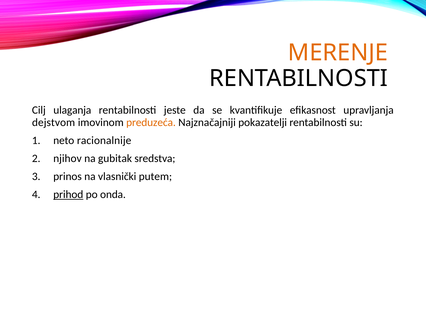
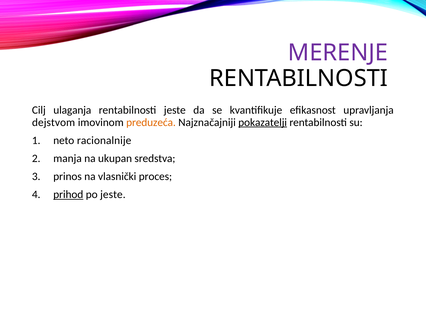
MERENJE colour: orange -> purple
pokazatelji underline: none -> present
njihov: njihov -> manja
gubitak: gubitak -> ukupan
putem: putem -> proces
po onda: onda -> jeste
